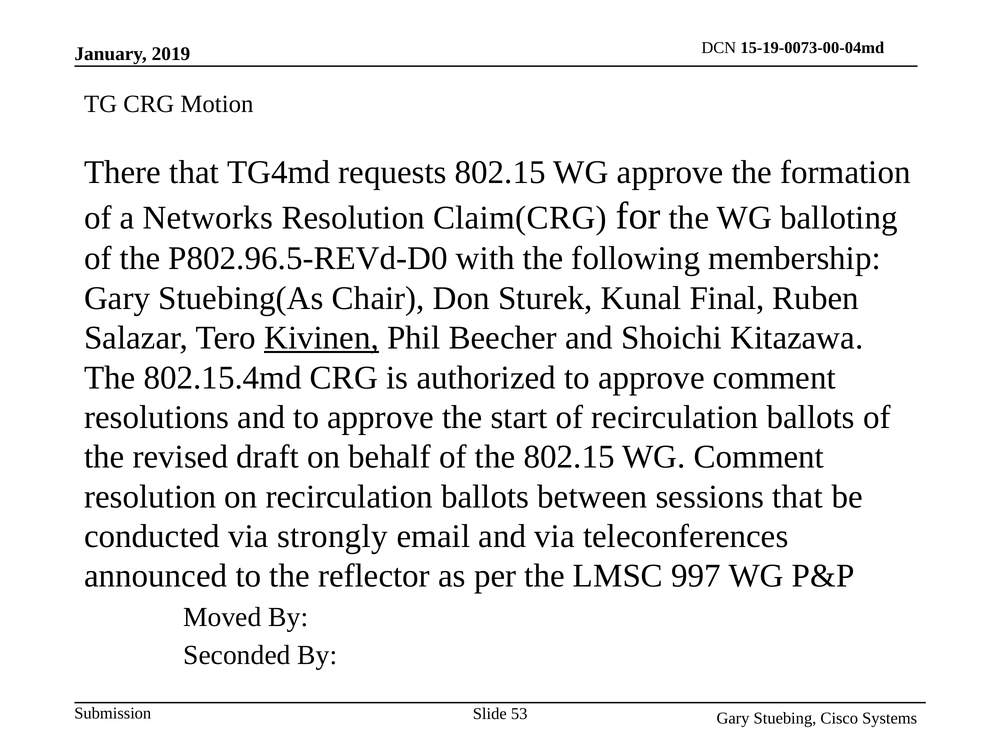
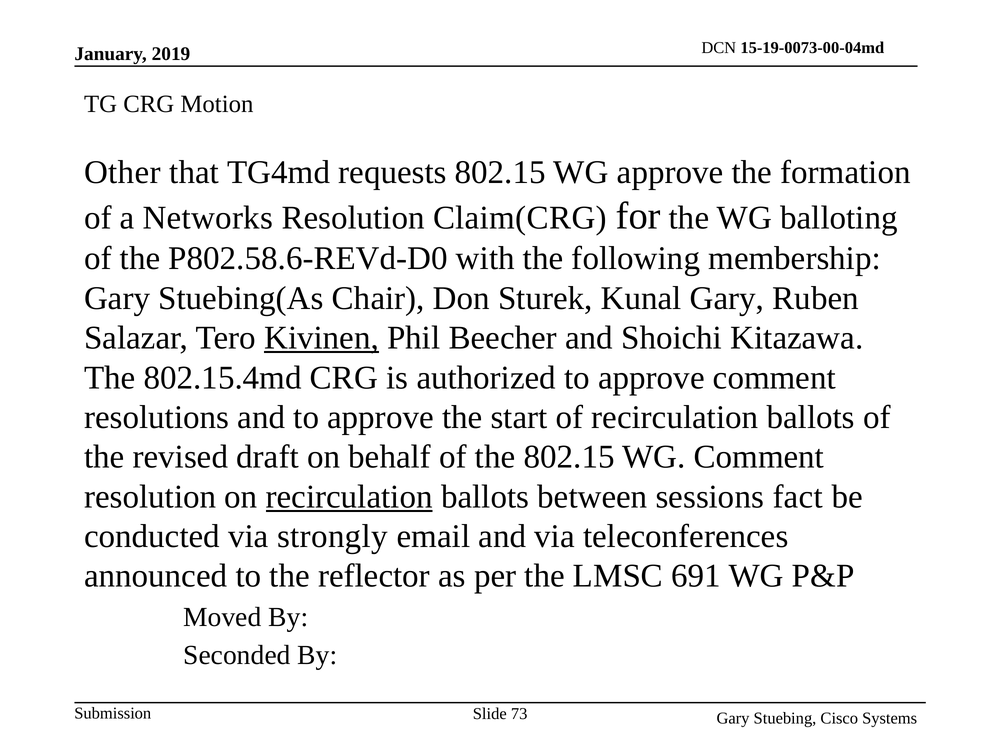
There: There -> Other
P802.96.5-REVd-D0: P802.96.5-REVd-D0 -> P802.58.6-REVd-D0
Kunal Final: Final -> Gary
recirculation at (349, 497) underline: none -> present
sessions that: that -> fact
997: 997 -> 691
53: 53 -> 73
